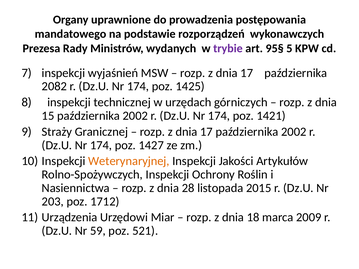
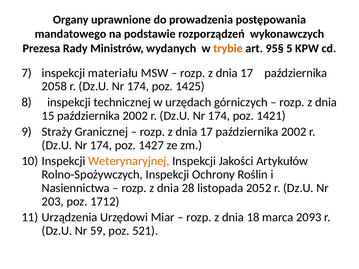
trybie colour: purple -> orange
wyjaśnień: wyjaśnień -> materiału
2082: 2082 -> 2058
2015: 2015 -> 2052
2009: 2009 -> 2093
